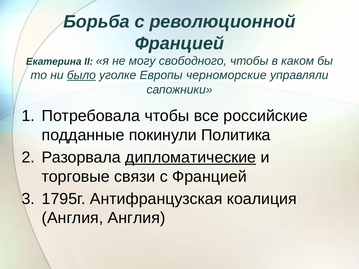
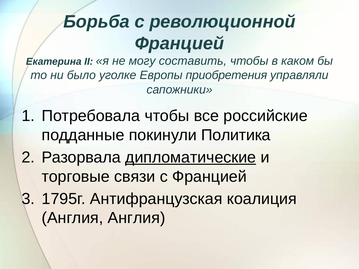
свободного: свободного -> составить
было underline: present -> none
черноморские: черноморские -> приобретения
